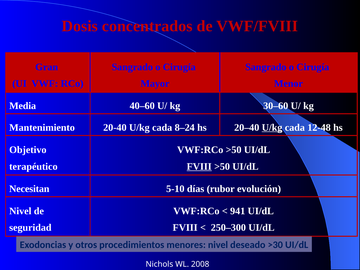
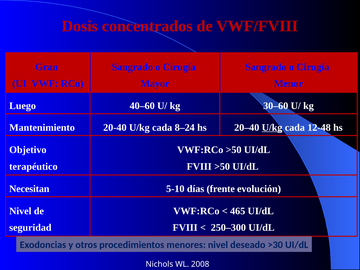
Media: Media -> Luego
FVIII at (199, 166) underline: present -> none
rubor: rubor -> frente
941: 941 -> 465
